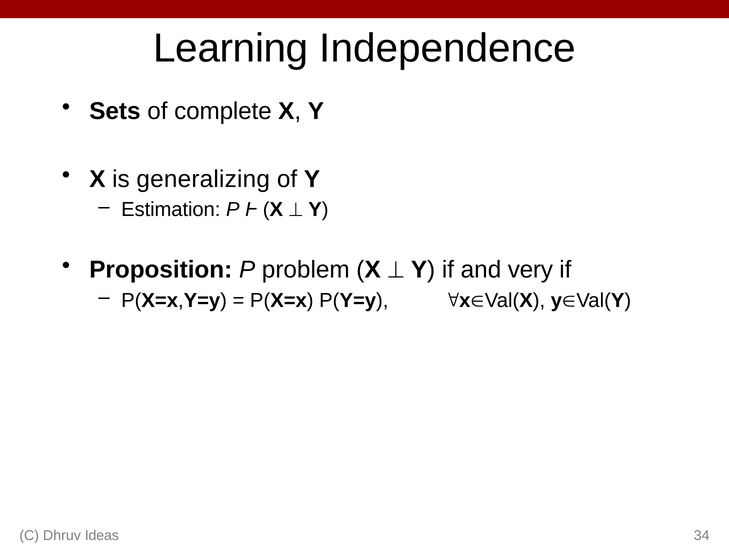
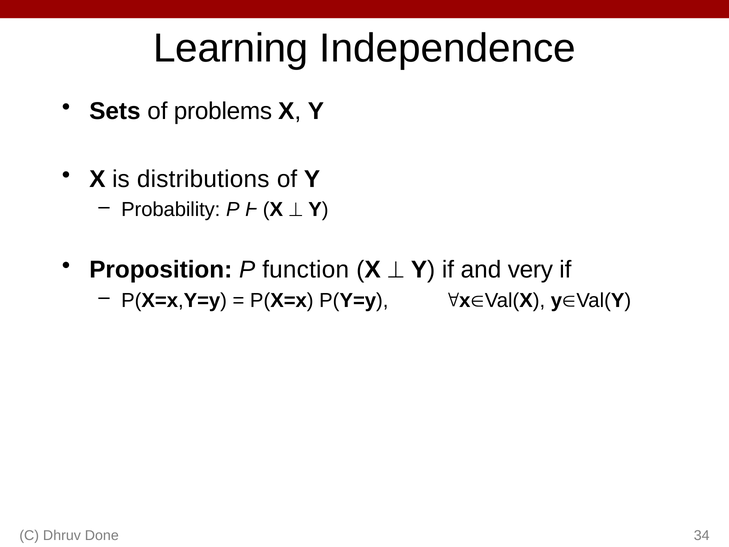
complete: complete -> problems
generalizing: generalizing -> distributions
Estimation: Estimation -> Probability
problem: problem -> function
Ideas: Ideas -> Done
